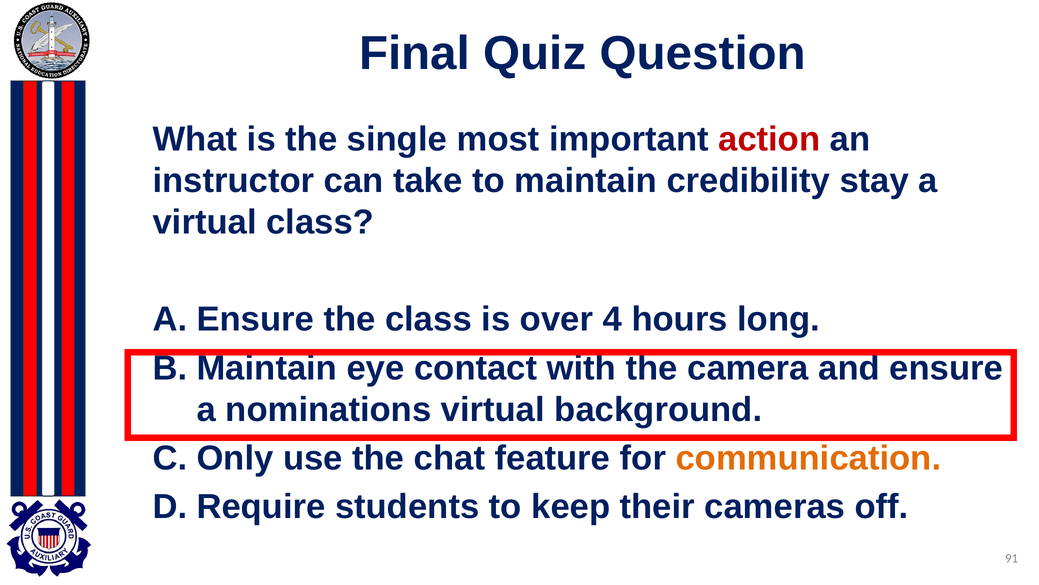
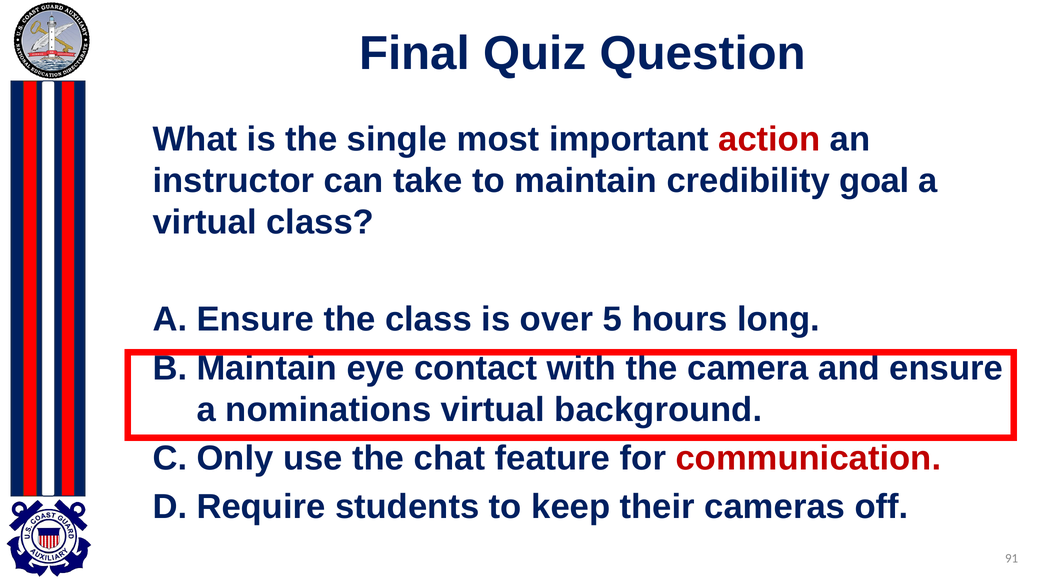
stay: stay -> goal
4: 4 -> 5
communication colour: orange -> red
